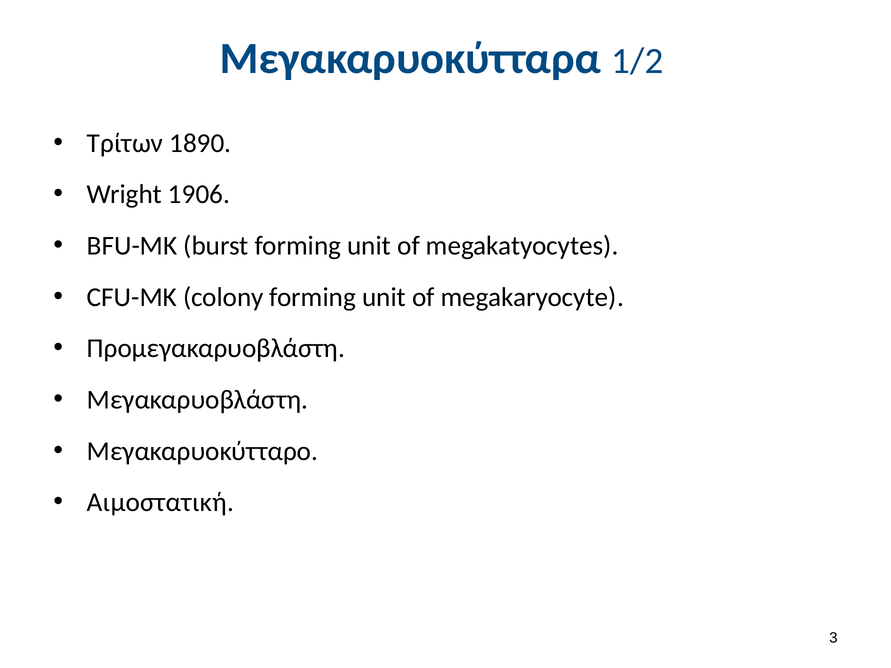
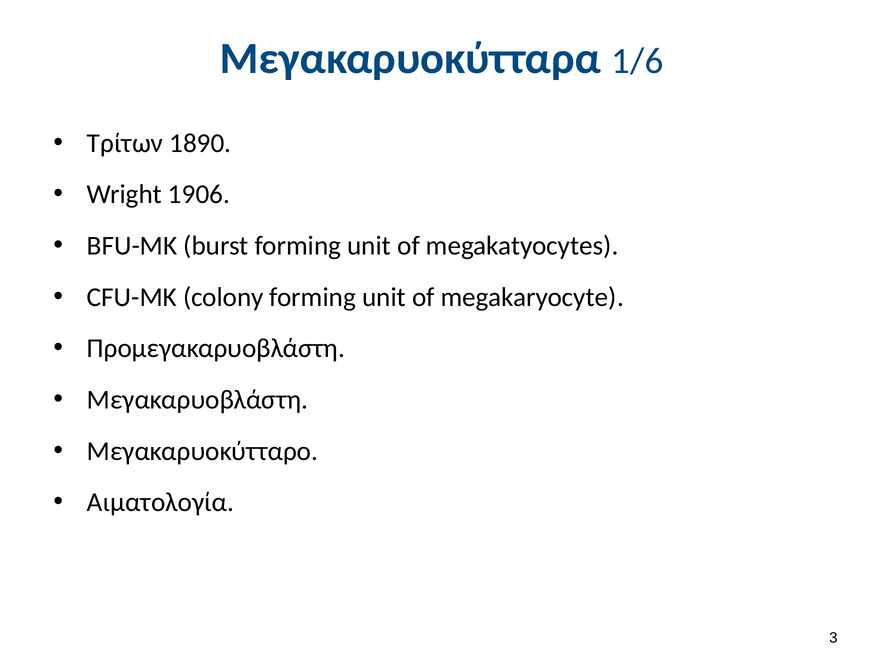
1/2: 1/2 -> 1/6
Αιμοστατική: Αιμοστατική -> Αιματολογία
